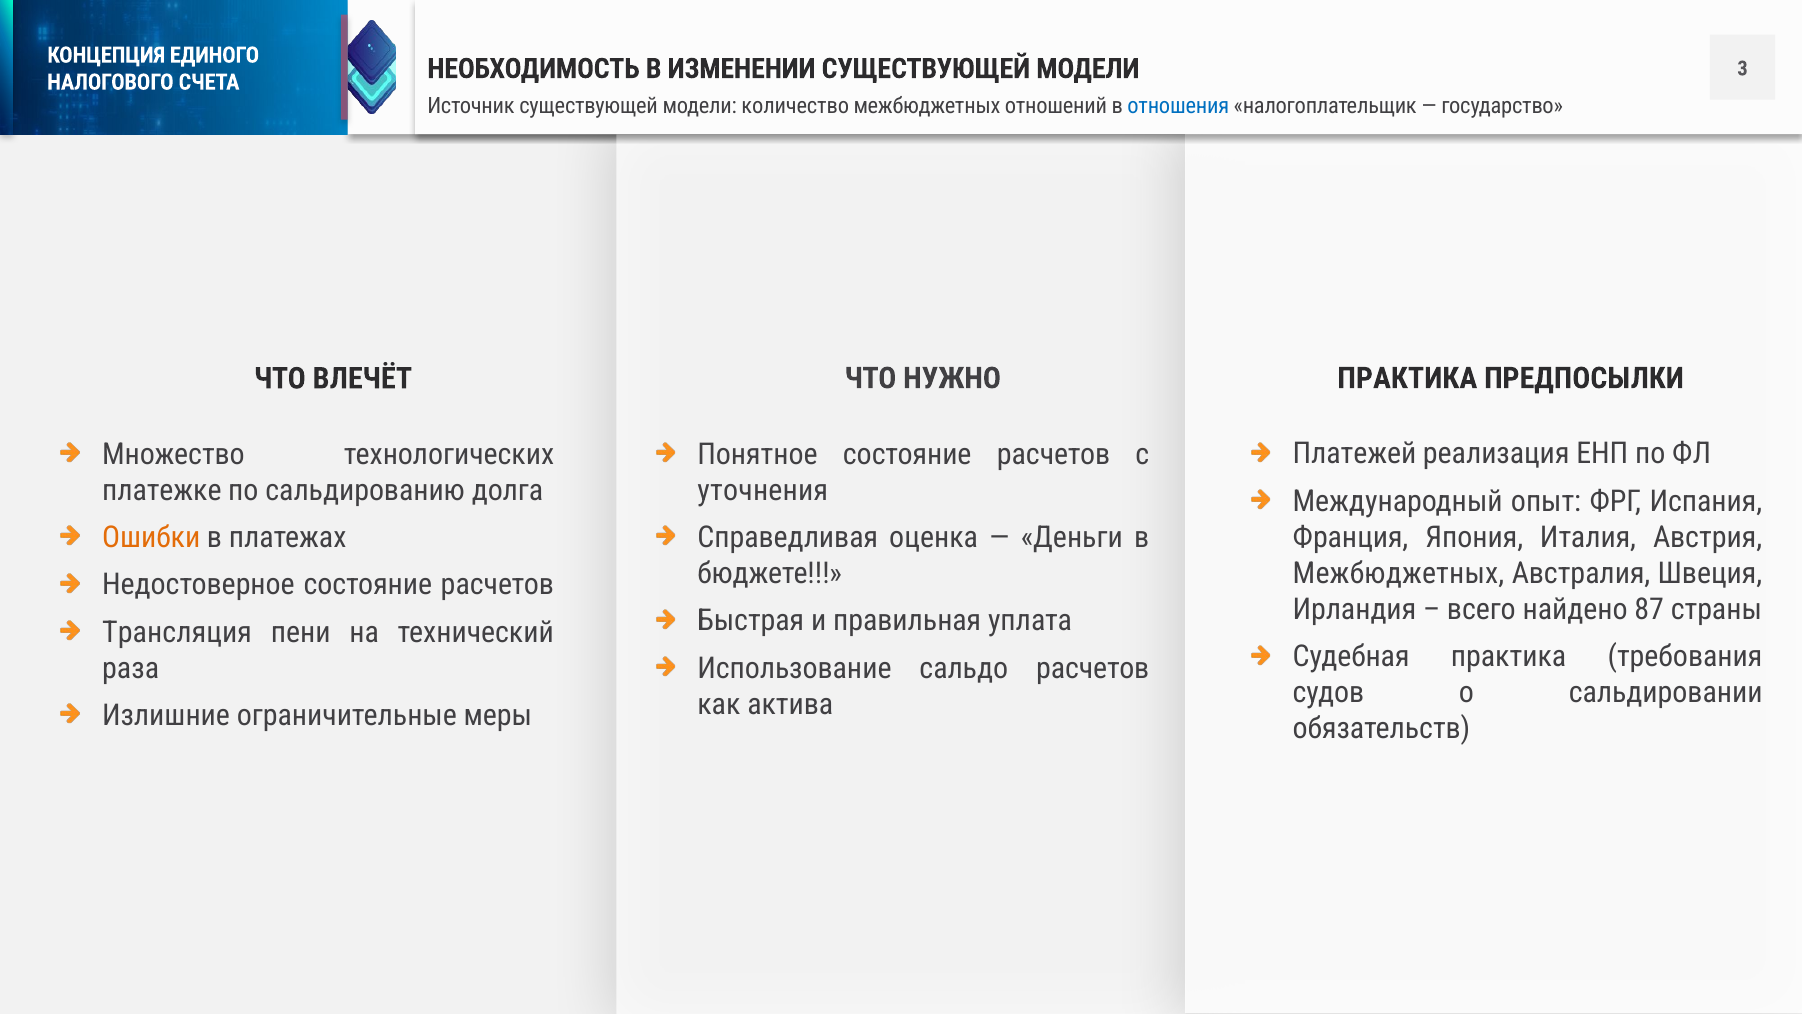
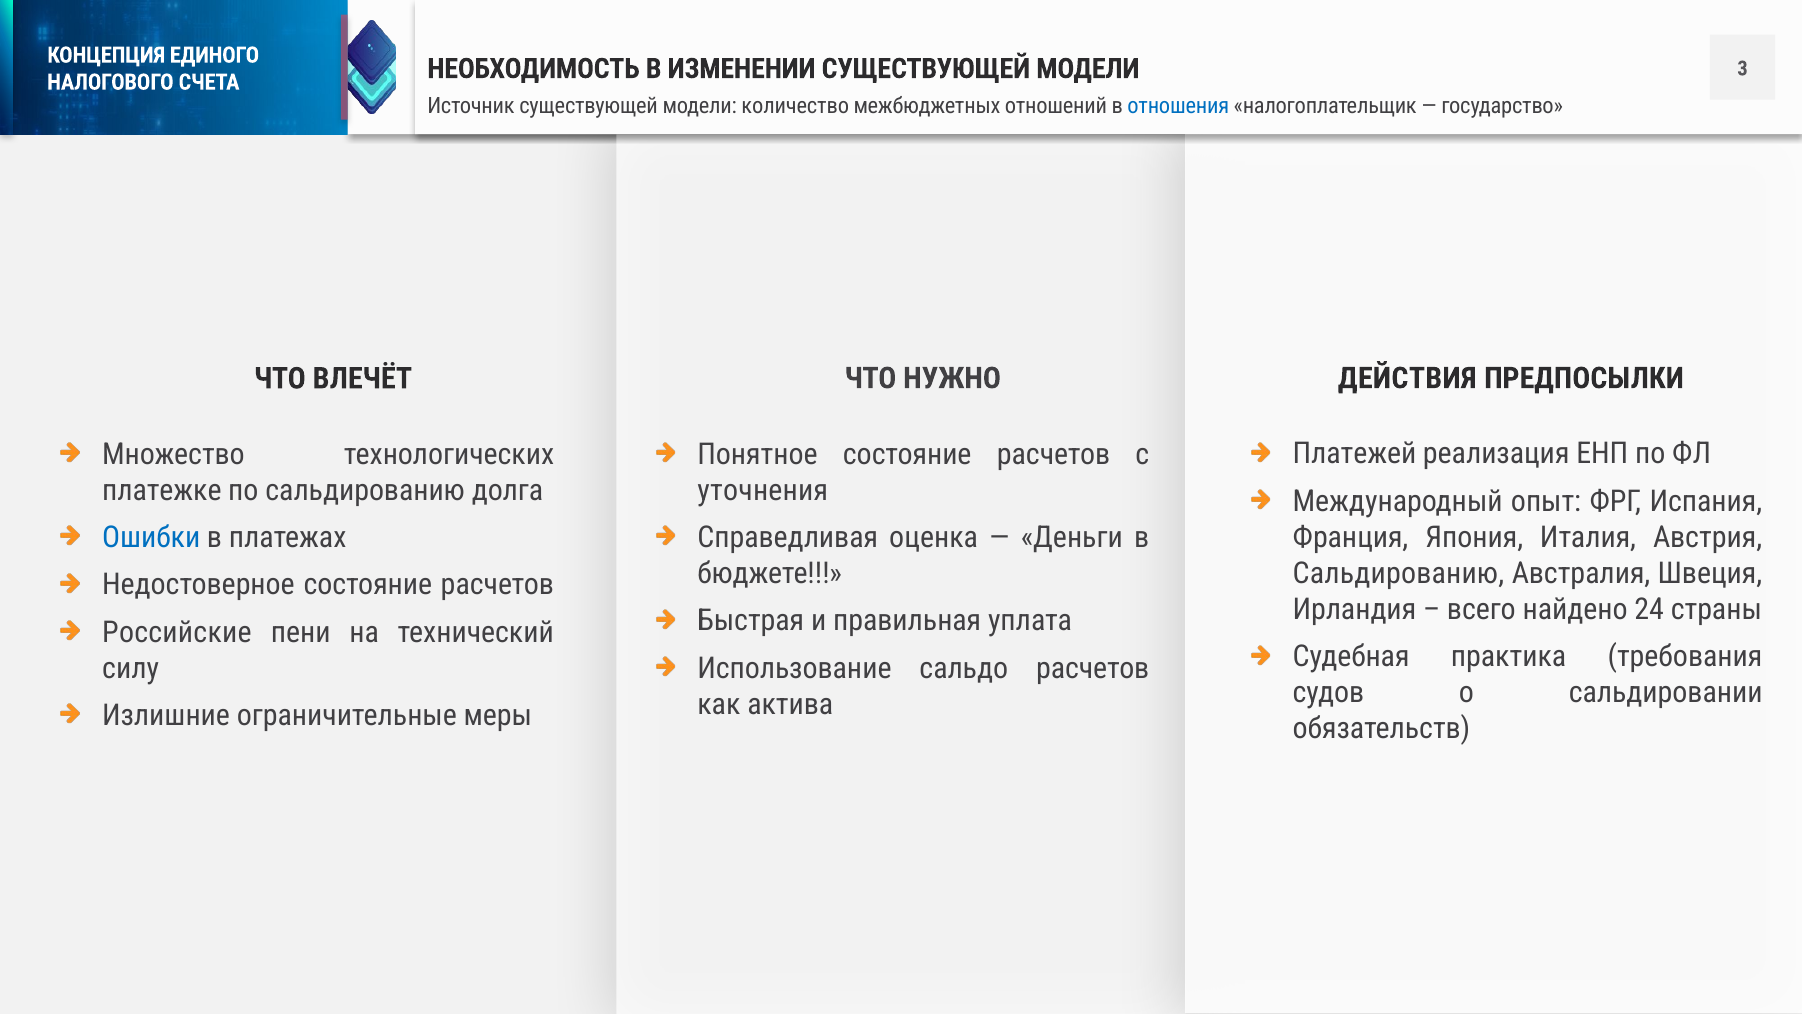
ПРАКТИКА at (1407, 378): ПРАКТИКА -> ДЕЙСТВИЯ
Ошибки colour: orange -> blue
Межбюджетных at (1398, 573): Межбюджетных -> Сальдированию
87: 87 -> 24
Трансляция: Трансляция -> Российские
раза: раза -> силу
